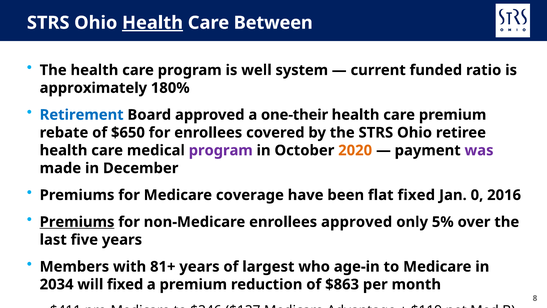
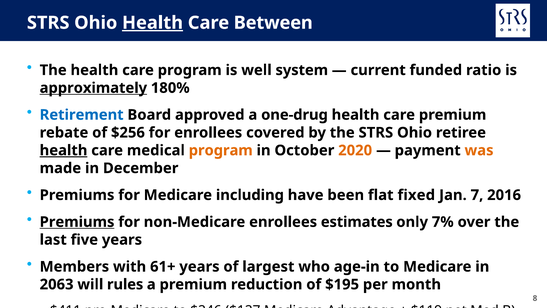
approximately underline: none -> present
one-their: one-their -> one-drug
$650: $650 -> $256
health at (64, 150) underline: none -> present
program at (221, 150) colour: purple -> orange
was colour: purple -> orange
coverage: coverage -> including
0: 0 -> 7
enrollees approved: approved -> estimates
5%: 5% -> 7%
81+: 81+ -> 61+
2034: 2034 -> 2063
will fixed: fixed -> rules
$863: $863 -> $195
